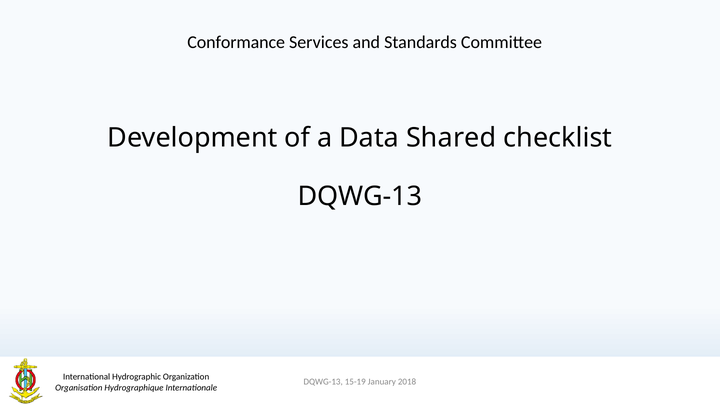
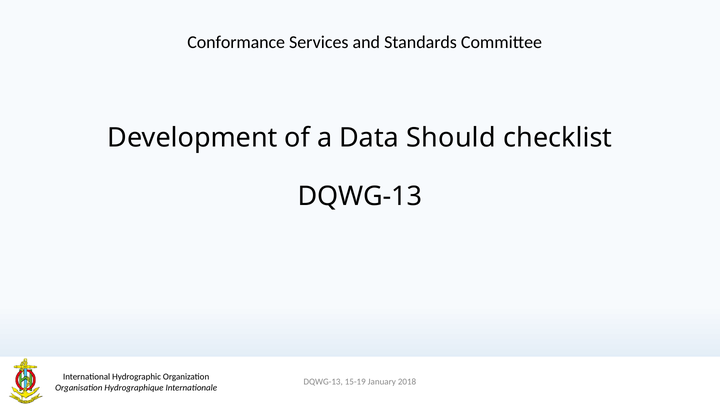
Shared: Shared -> Should
